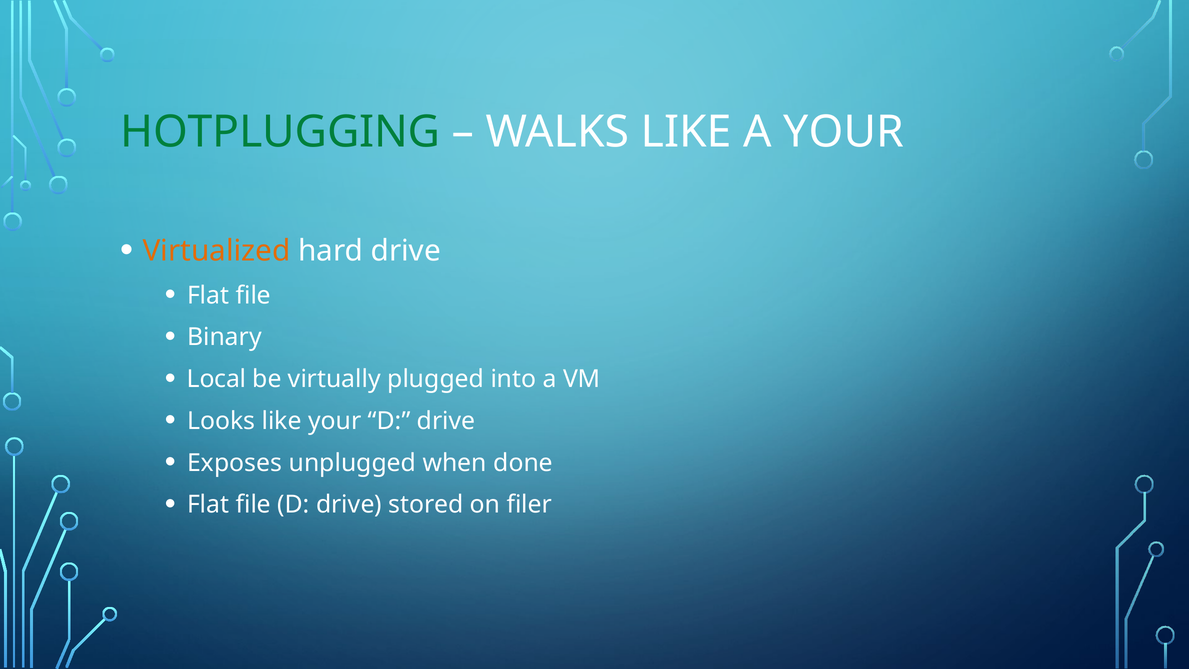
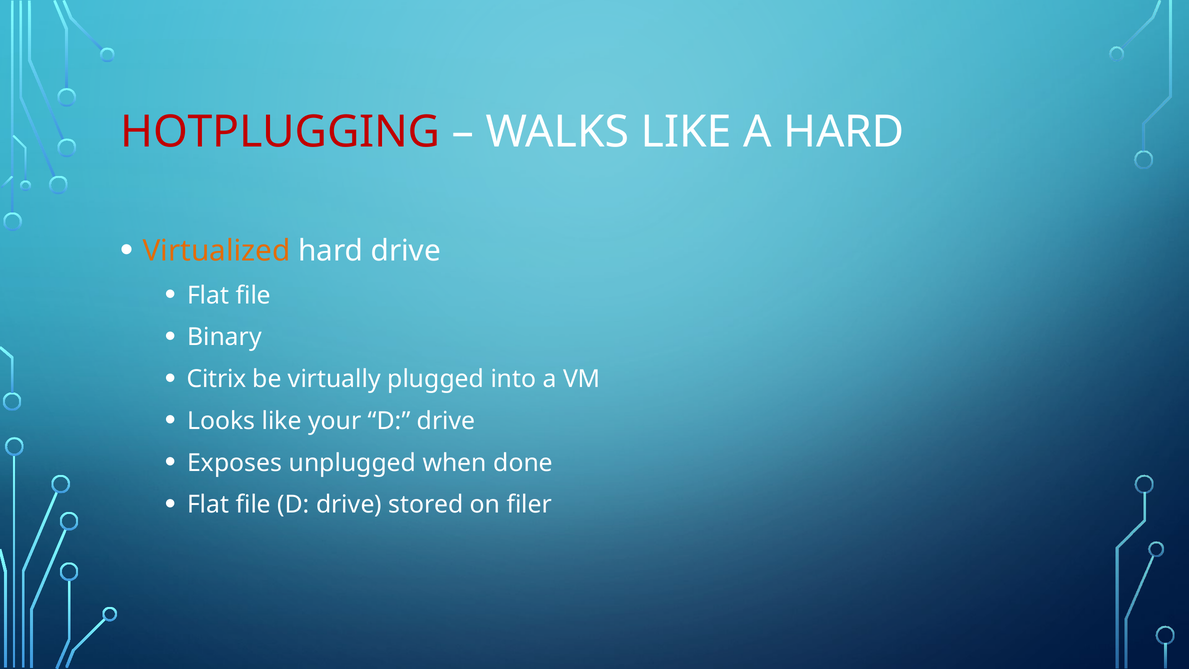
HOTPLUGGING colour: green -> red
A YOUR: YOUR -> HARD
Local: Local -> Citrix
